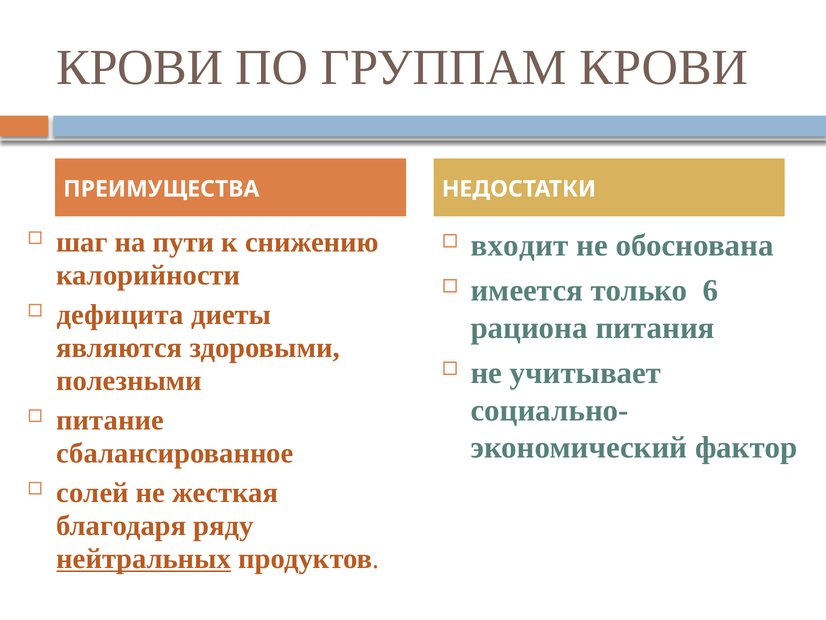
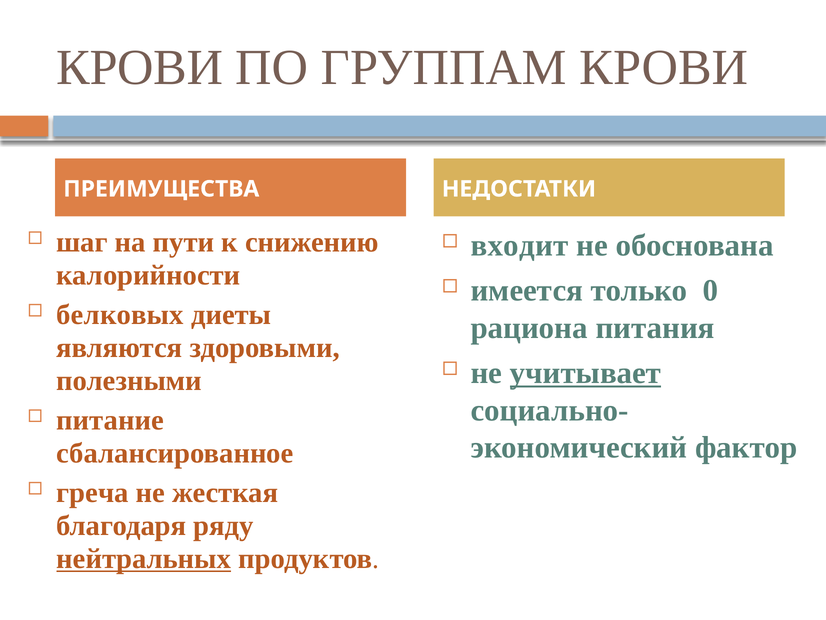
6: 6 -> 0
дефицита: дефицита -> белковых
учитывает underline: none -> present
солей: солей -> греча
